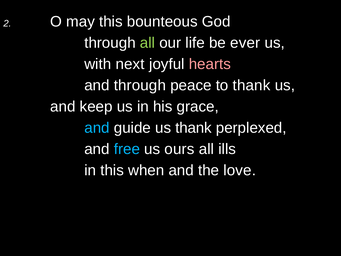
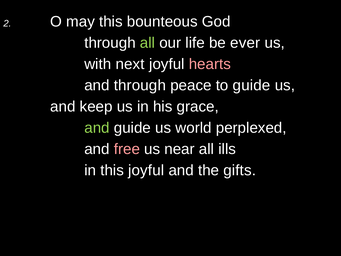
to thank: thank -> guide
and at (97, 128) colour: light blue -> light green
us thank: thank -> world
free colour: light blue -> pink
ours: ours -> near
this when: when -> joyful
love: love -> gifts
